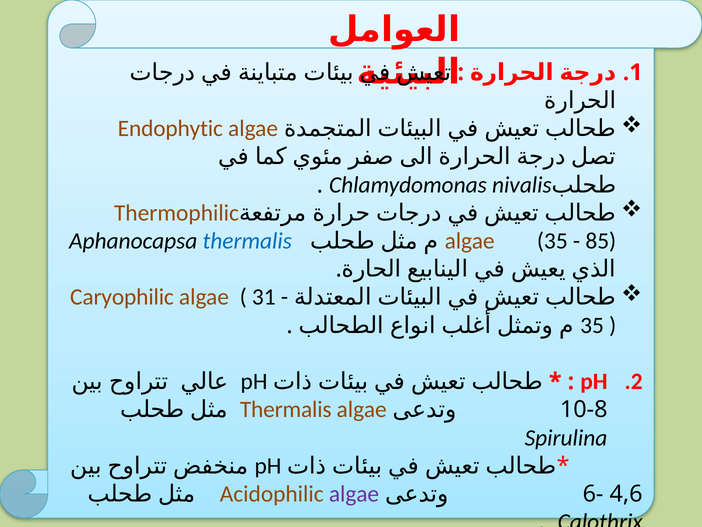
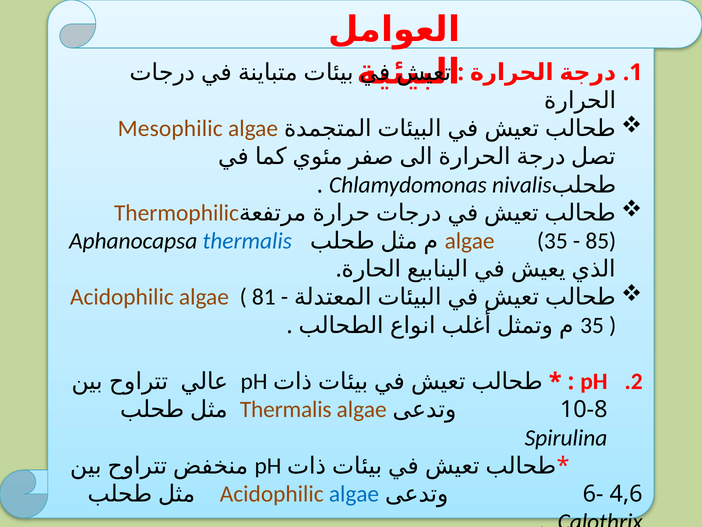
Endophytic: Endophytic -> Mesophilic
Caryophilic at (122, 297): Caryophilic -> Acidophilic
31: 31 -> 81
algae at (354, 494) colour: purple -> blue
